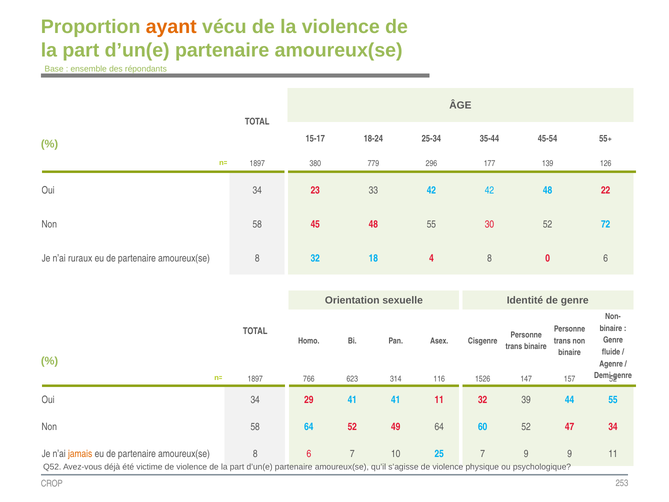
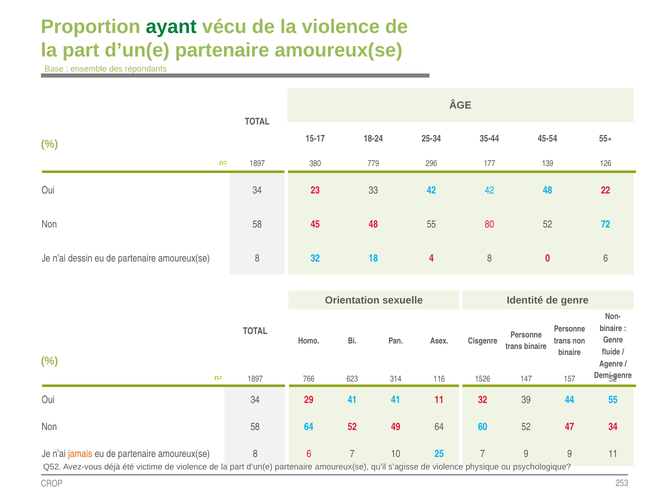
ayant colour: orange -> green
30: 30 -> 80
ruraux: ruraux -> dessin
